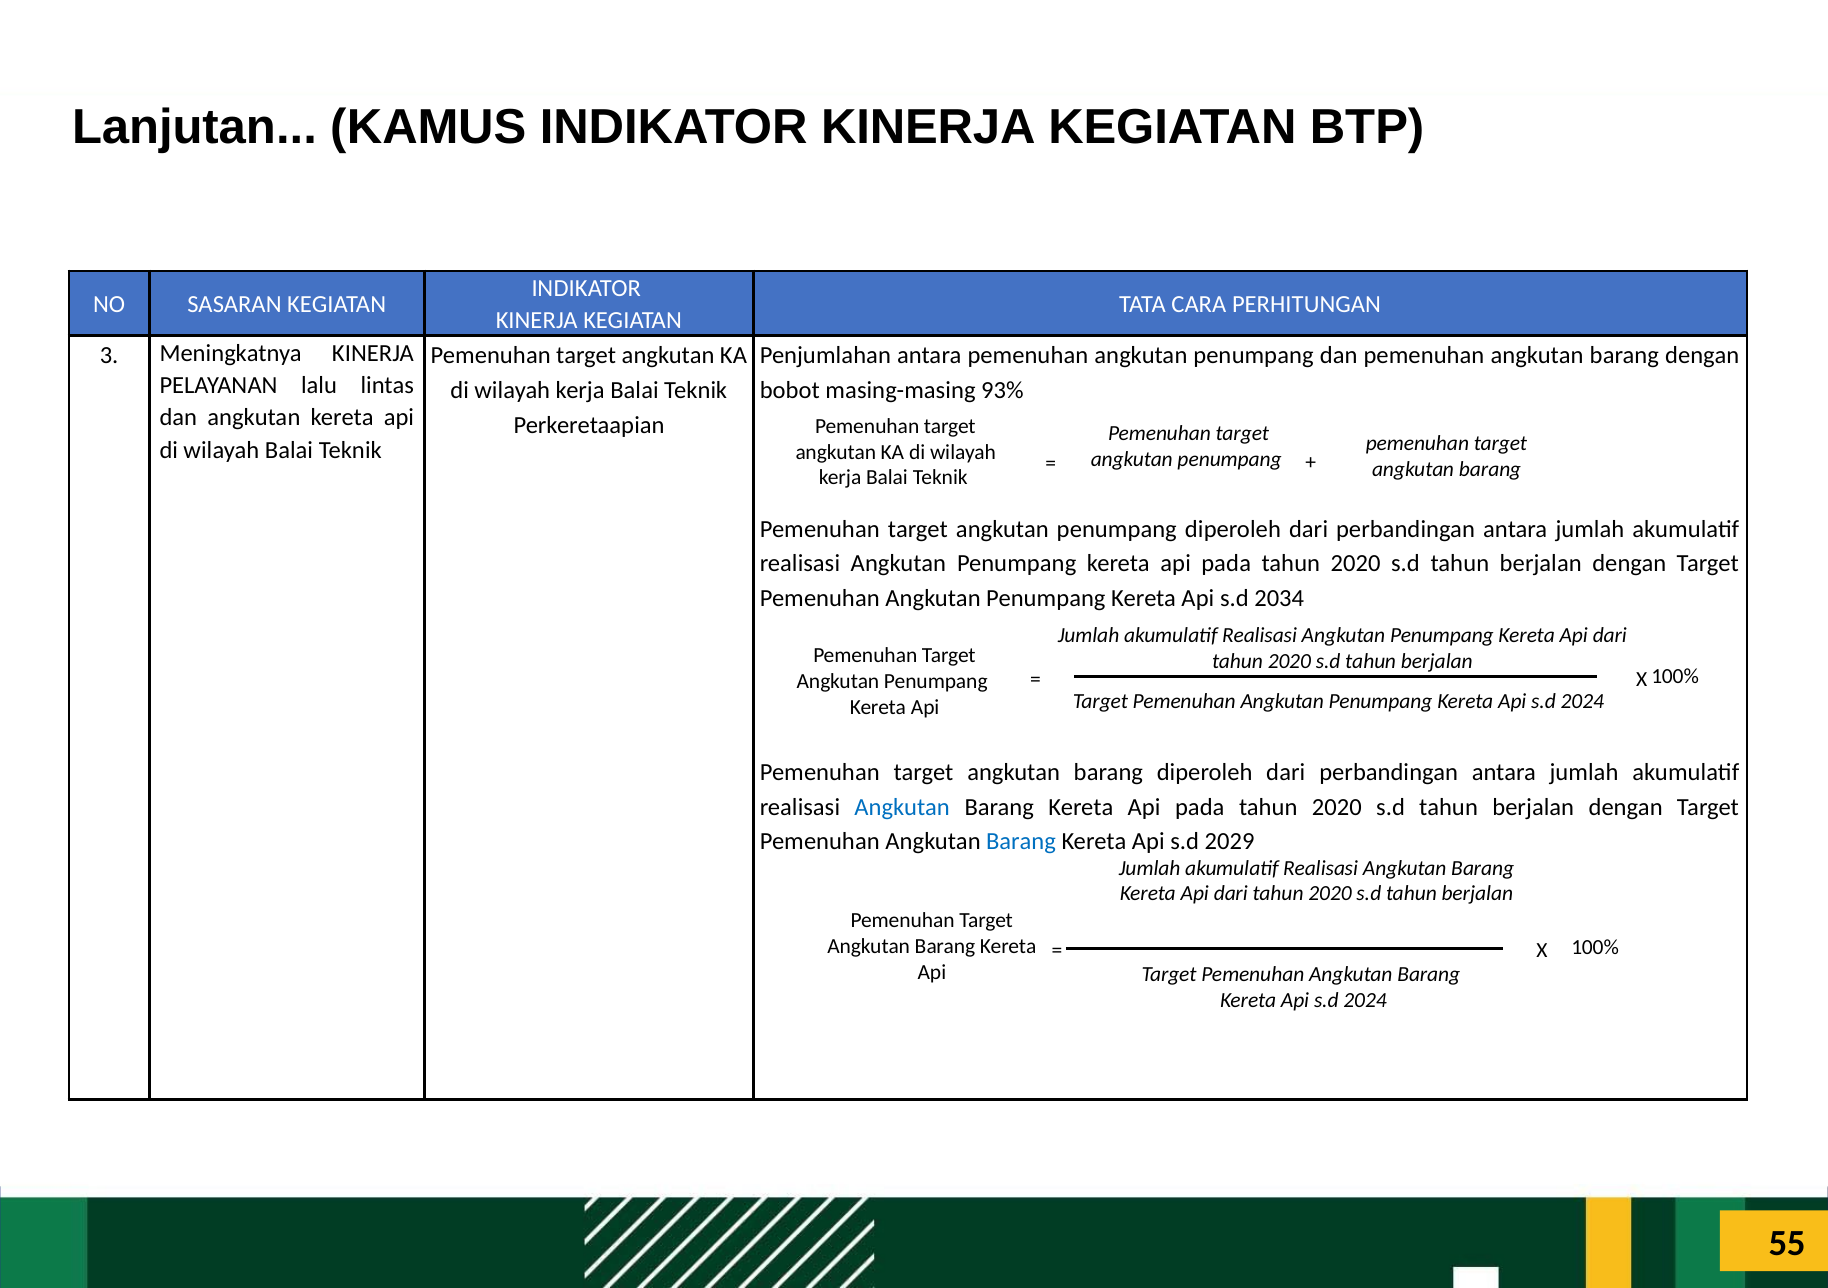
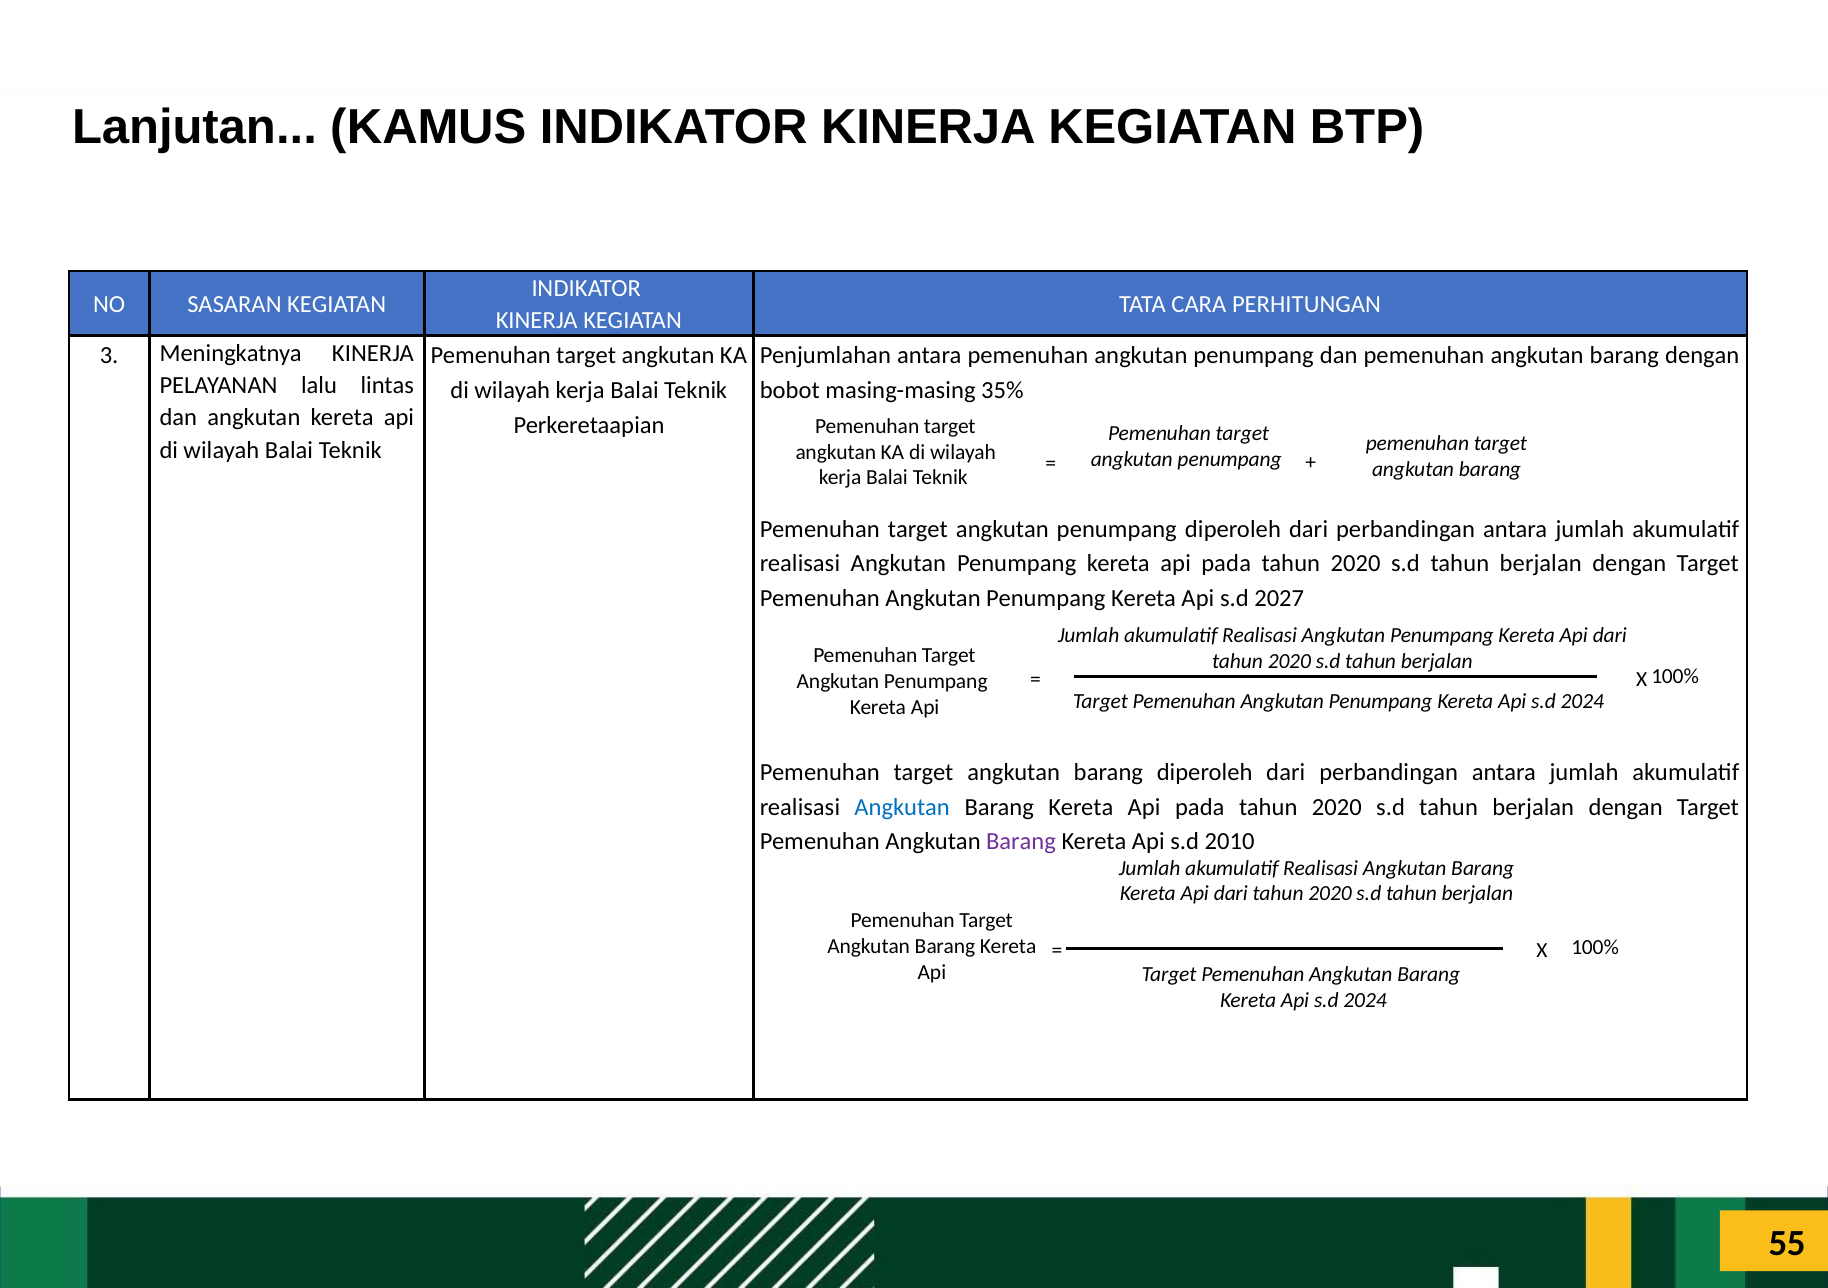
93%: 93% -> 35%
2034: 2034 -> 2027
Barang at (1021, 842) colour: blue -> purple
2029: 2029 -> 2010
